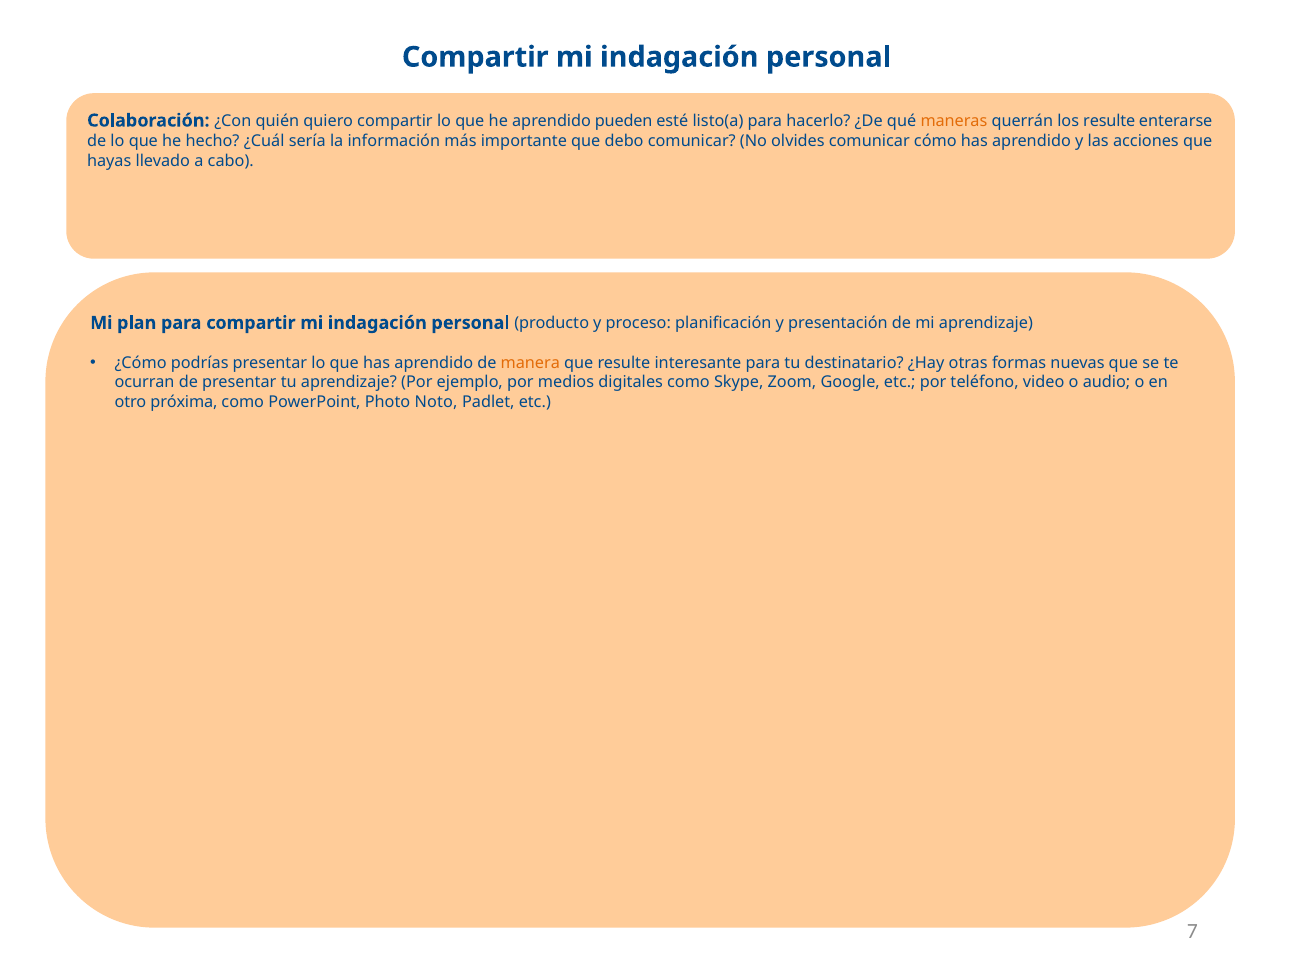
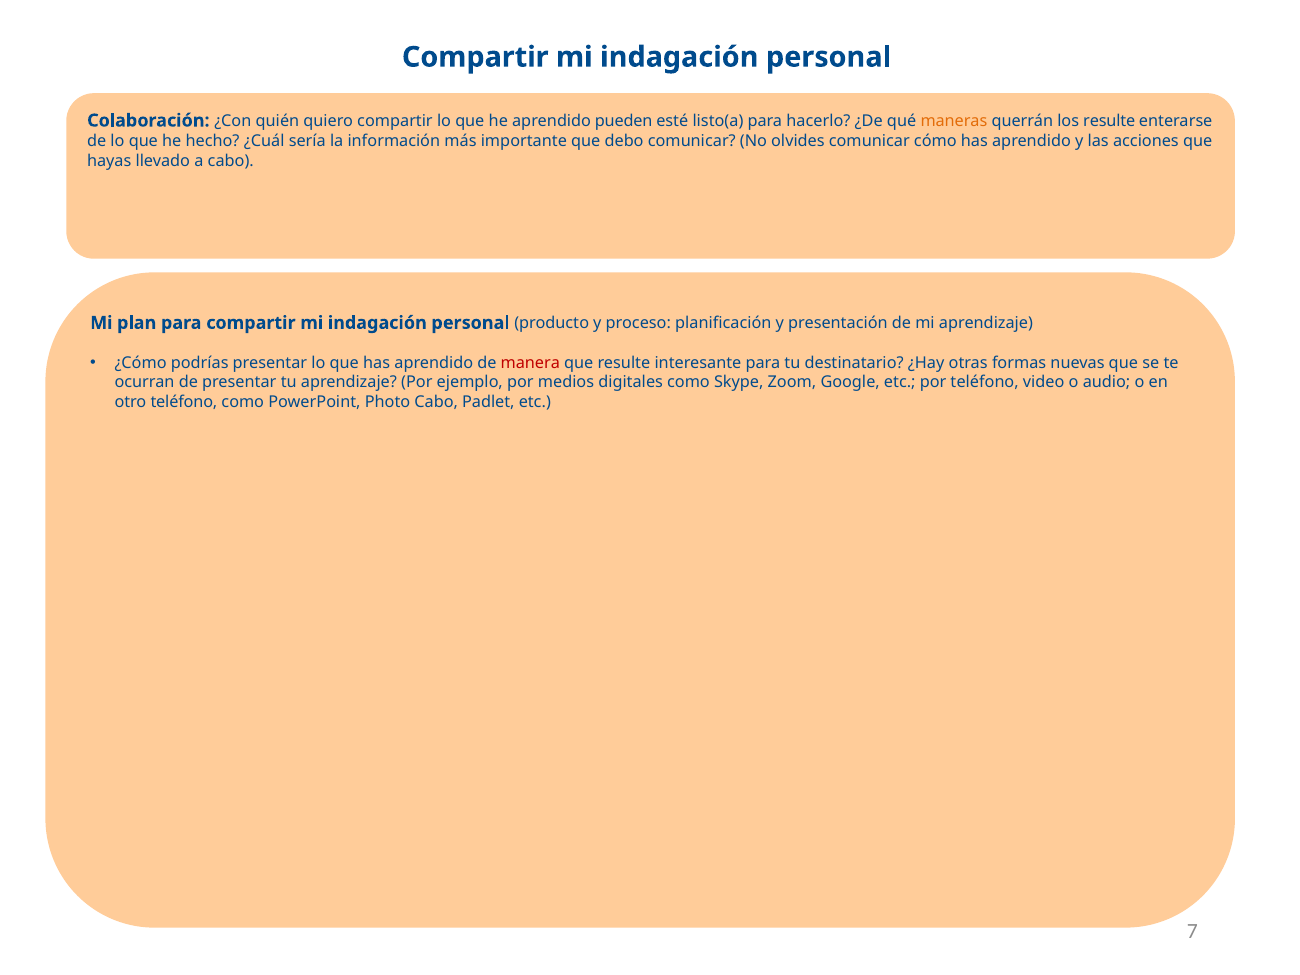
manera colour: orange -> red
otro próxima: próxima -> teléfono
Photo Noto: Noto -> Cabo
